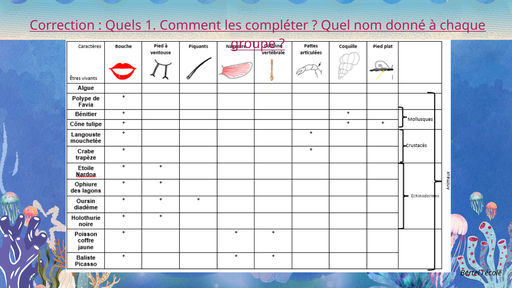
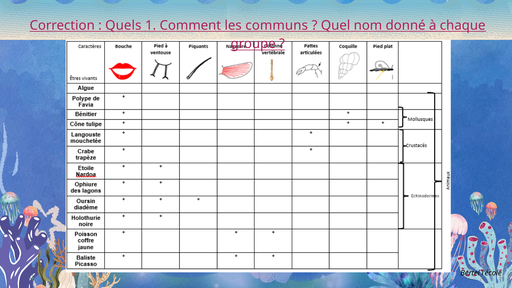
compléter: compléter -> communs
